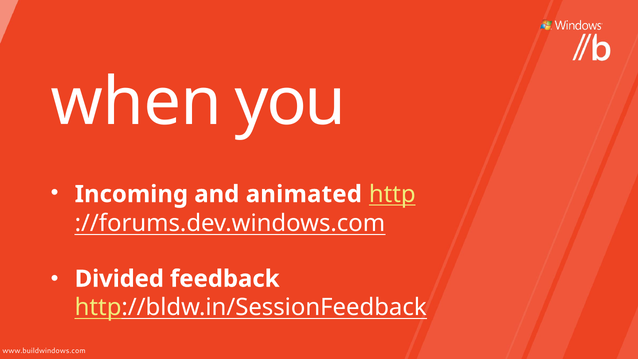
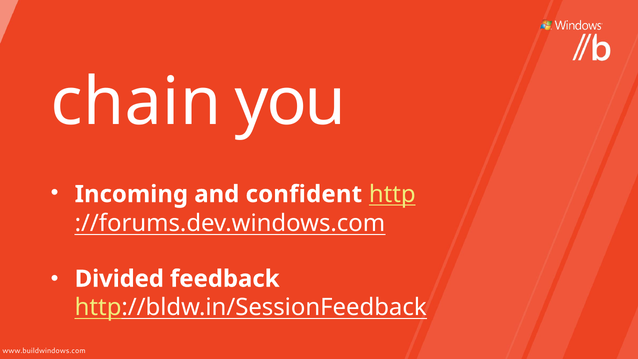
when: when -> chain
animated: animated -> confident
